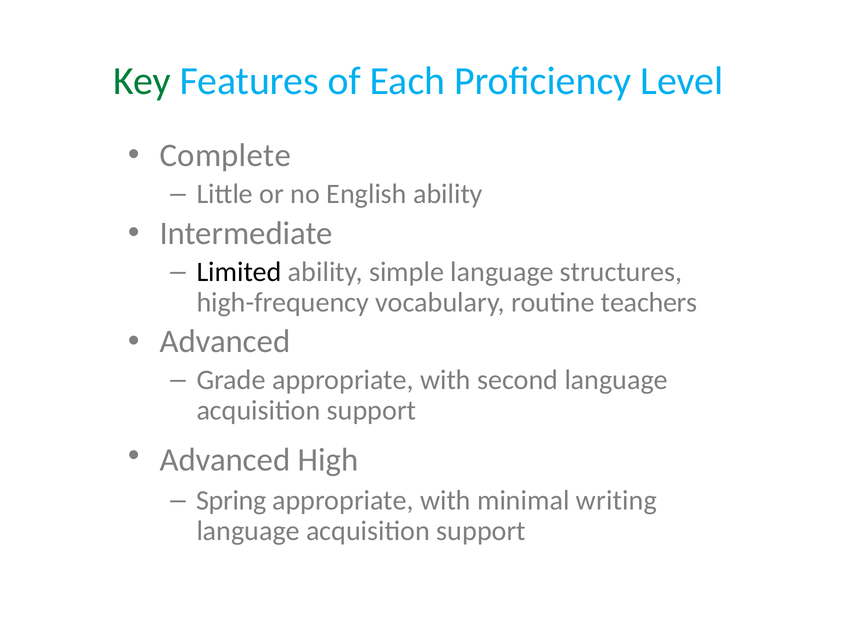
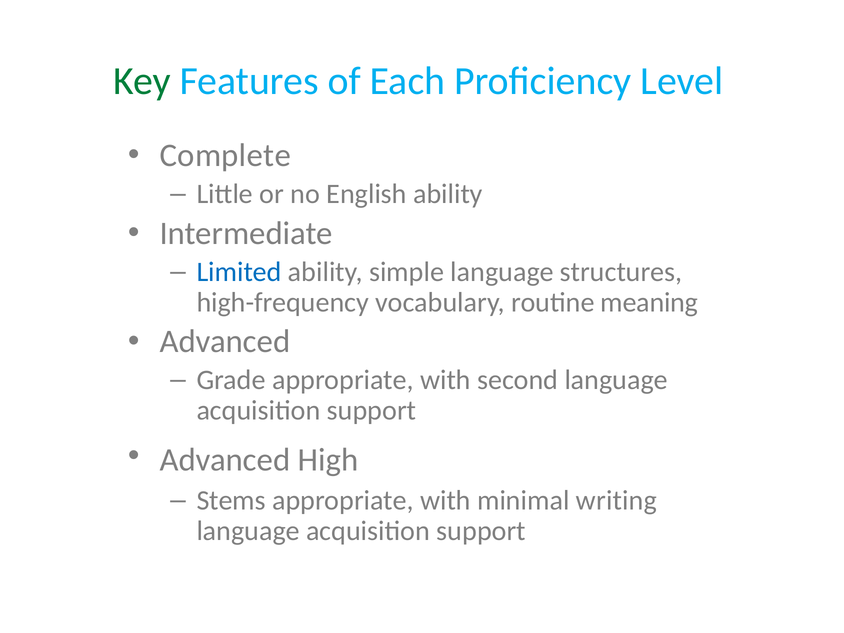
Limited colour: black -> blue
teachers: teachers -> meaning
Spring: Spring -> Stems
